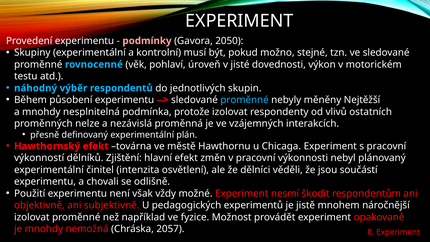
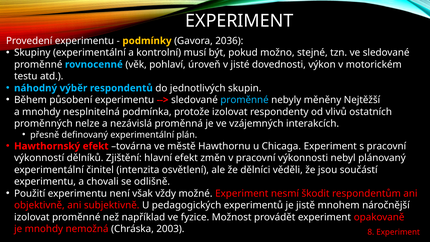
podmínky colour: pink -> yellow
2050: 2050 -> 2036
2057: 2057 -> 2003
